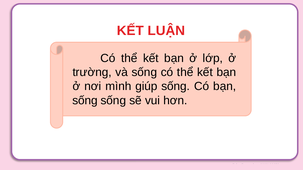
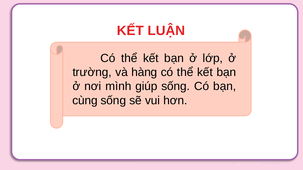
và sống: sống -> hàng
sống at (85, 101): sống -> cùng
